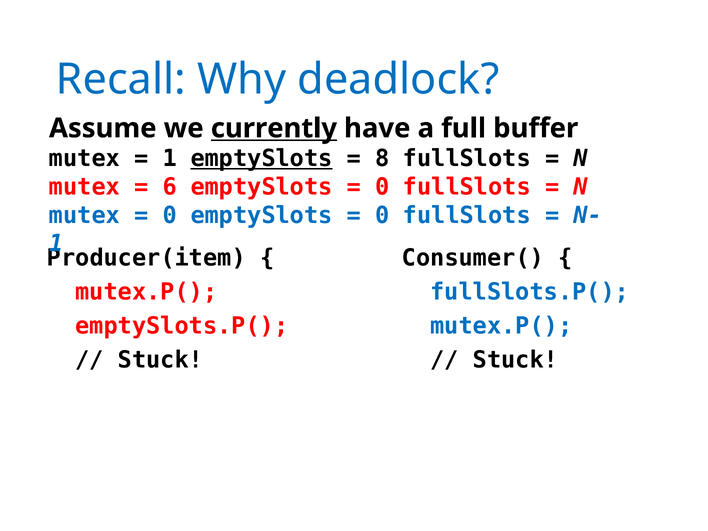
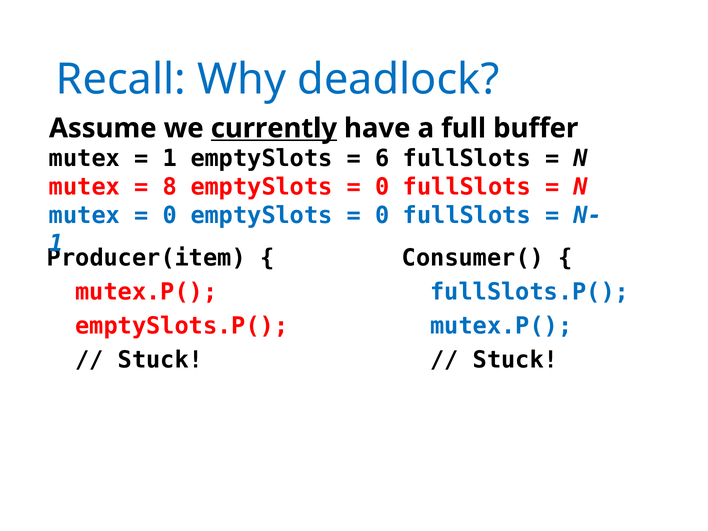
emptySlots at (262, 159) underline: present -> none
8: 8 -> 6
6: 6 -> 8
